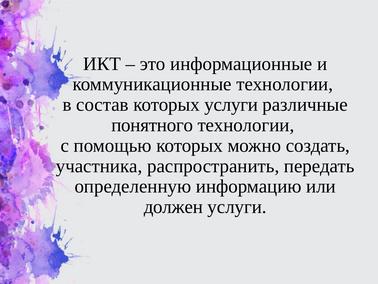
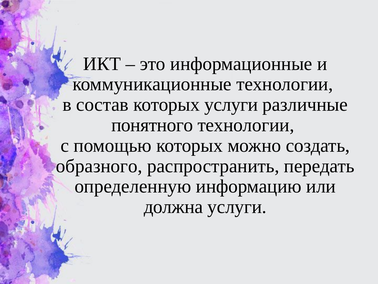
участника: участника -> образного
должен: должен -> должна
